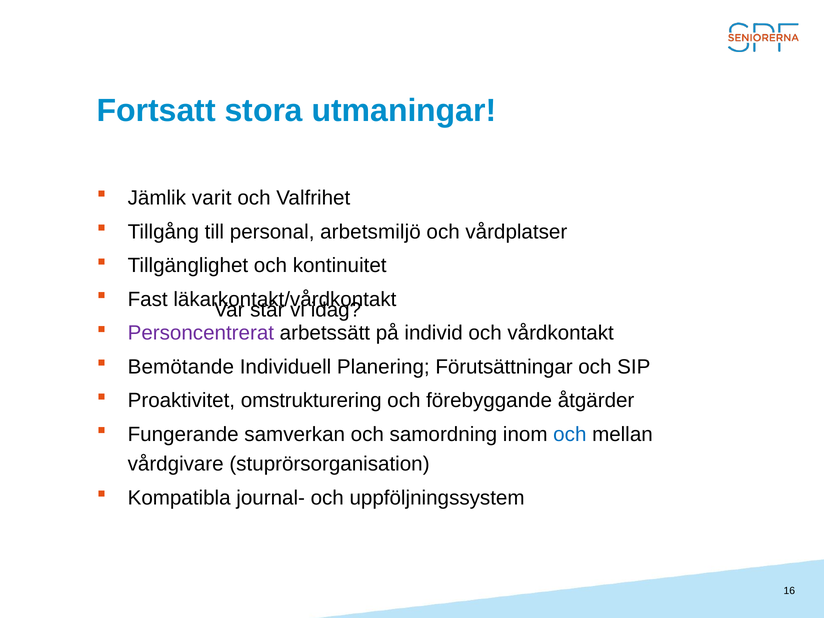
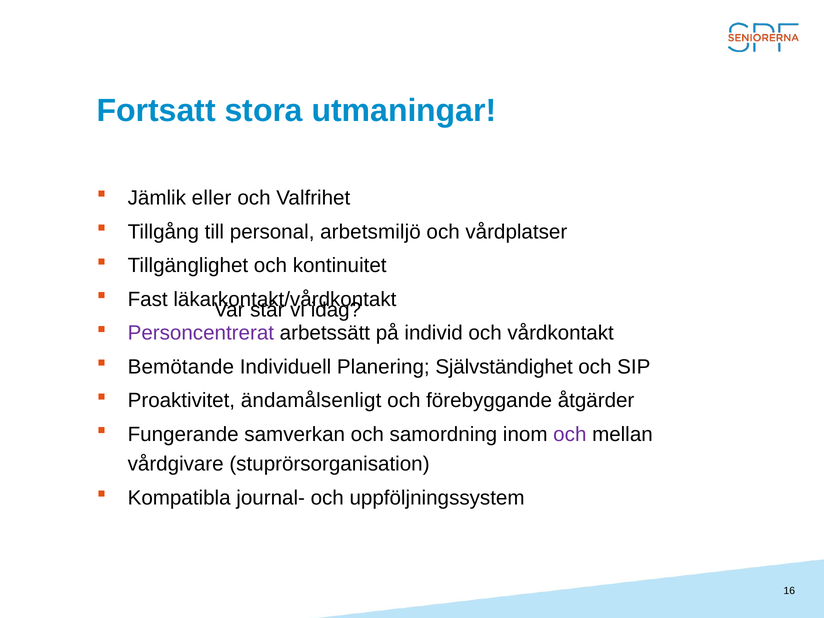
varit: varit -> eller
Förutsättningar: Förutsättningar -> Självständighet
omstrukturering: omstrukturering -> ändamålsenligt
och at (570, 434) colour: blue -> purple
